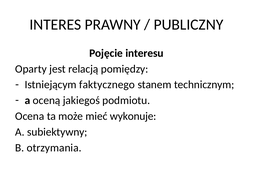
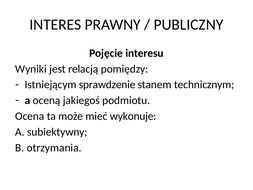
Oparty: Oparty -> Wyniki
faktycznego: faktycznego -> sprawdzenie
